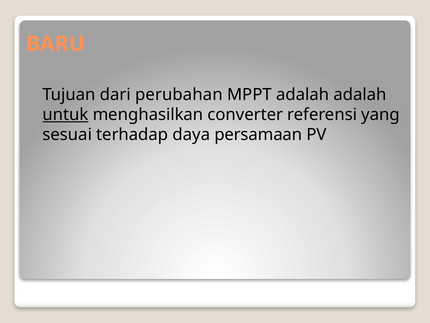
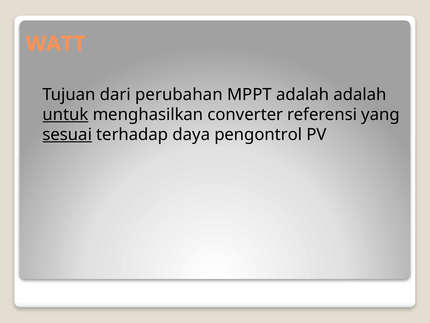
BARU: BARU -> WATT
sesuai underline: none -> present
persamaan: persamaan -> pengontrol
